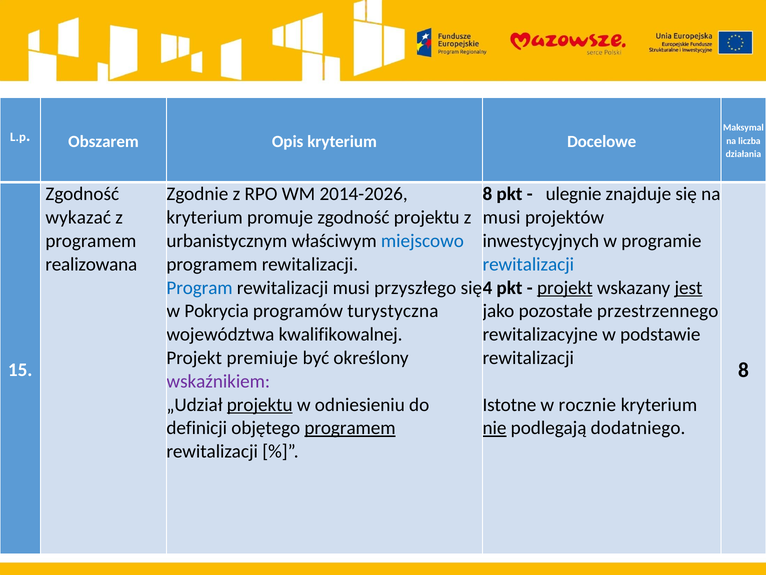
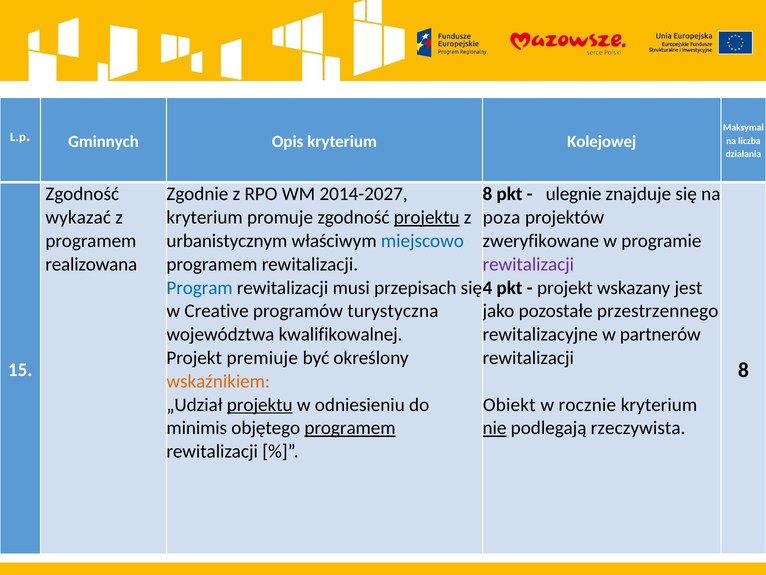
Obszarem: Obszarem -> Gminnych
Docelowe: Docelowe -> Kolejowej
2014-2026: 2014-2026 -> 2014-2027
projektu at (427, 217) underline: none -> present
musi at (502, 217): musi -> poza
inwestycyjnych: inwestycyjnych -> zweryfikowane
rewitalizacji at (528, 264) colour: blue -> purple
przyszłego: przyszłego -> przepisach
projekt at (565, 287) underline: present -> none
jest underline: present -> none
Pokrycia: Pokrycia -> Creative
podstawie: podstawie -> partnerów
wskaźnikiem colour: purple -> orange
Istotne: Istotne -> Obiekt
definicji: definicji -> minimis
dodatniego: dodatniego -> rzeczywista
